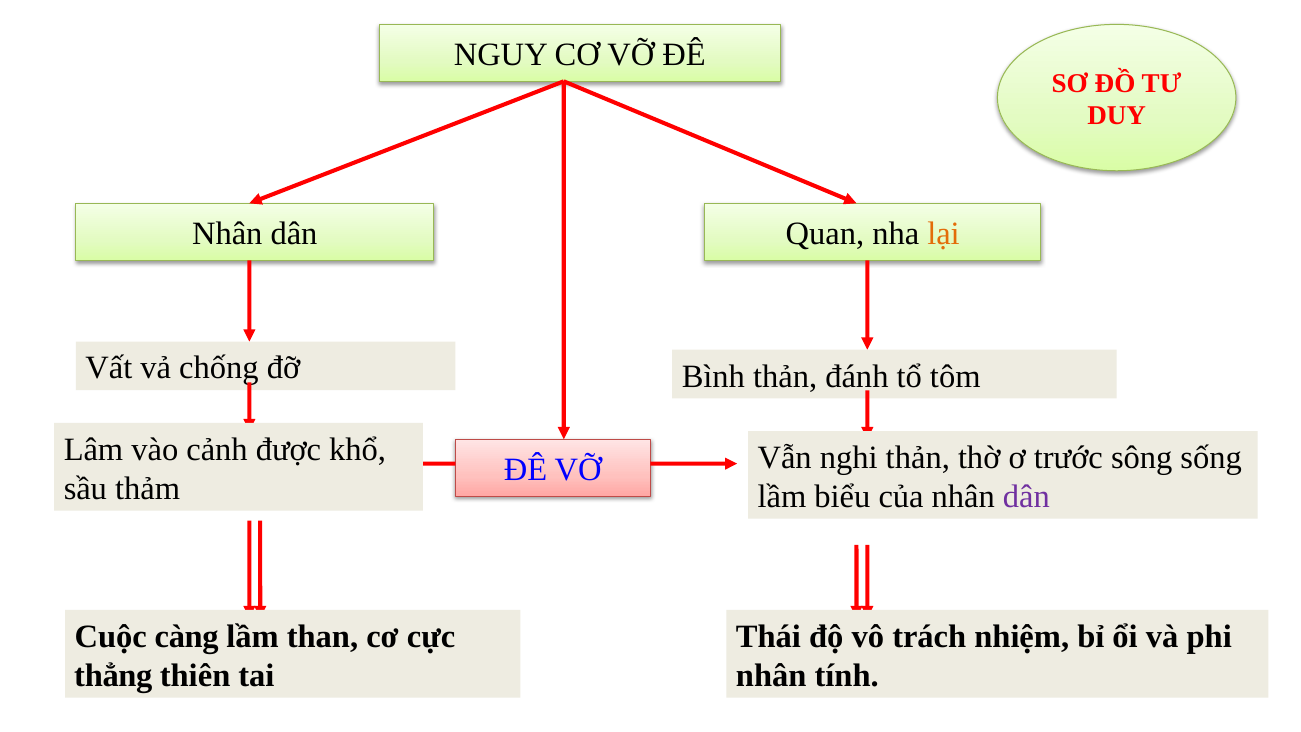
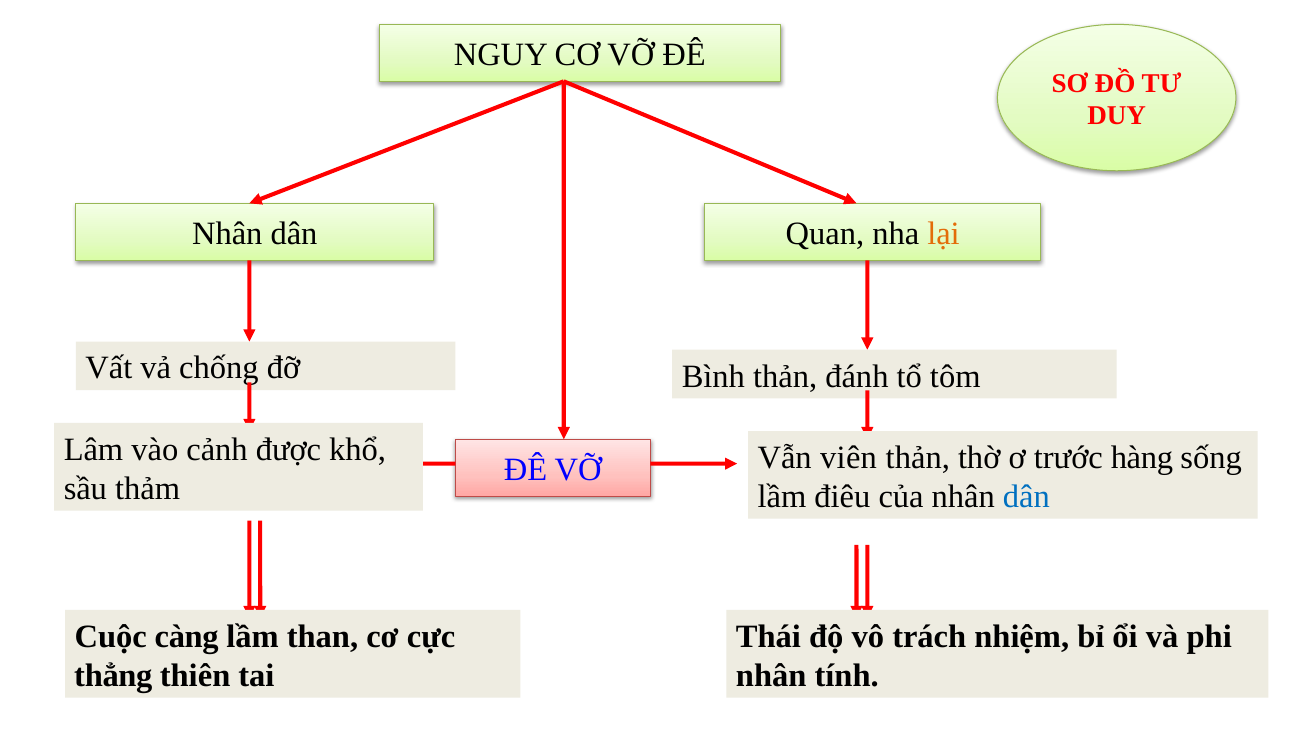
nghi: nghi -> viên
sông: sông -> hàng
biểu: biểu -> điêu
dân at (1026, 497) colour: purple -> blue
